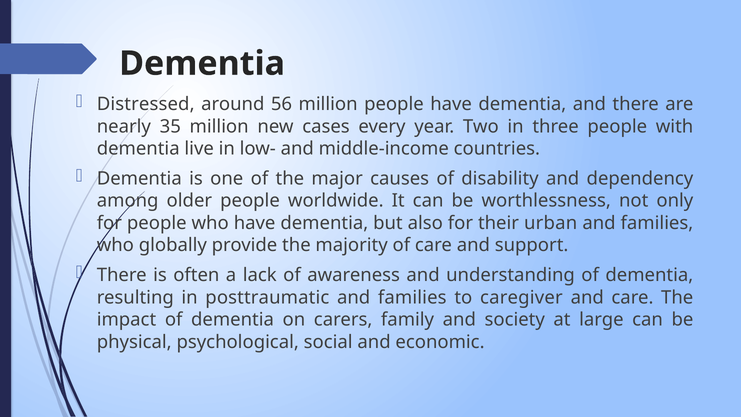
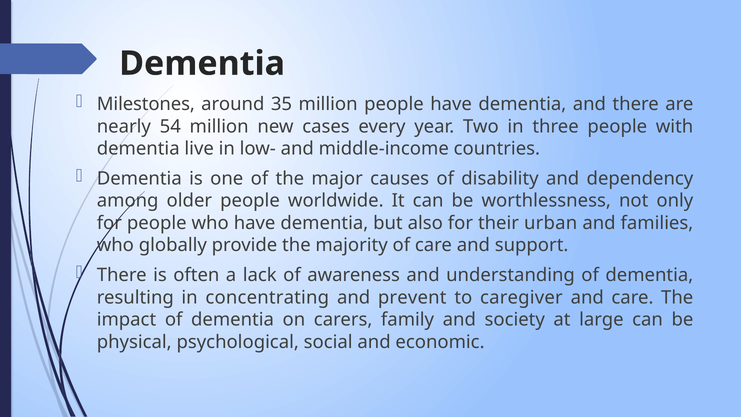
Distressed: Distressed -> Milestones
56: 56 -> 35
35: 35 -> 54
posttraumatic: posttraumatic -> concentrating
families at (412, 297): families -> prevent
